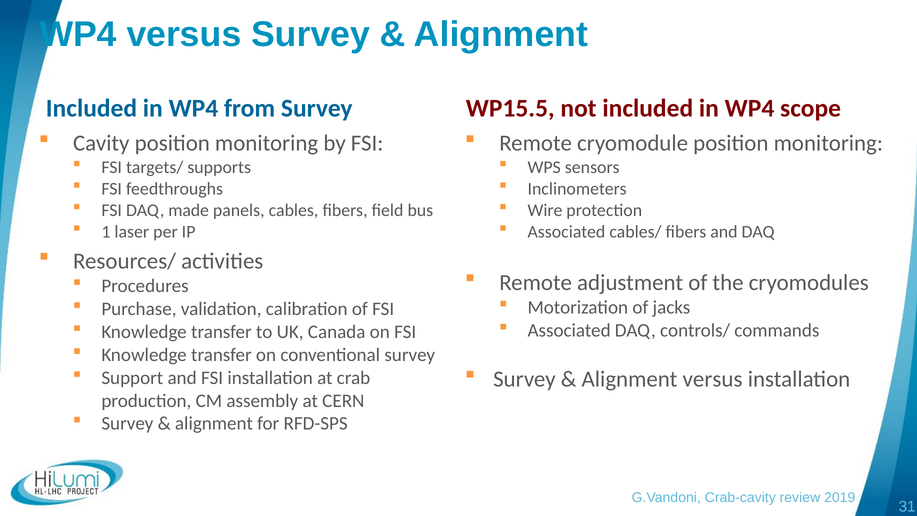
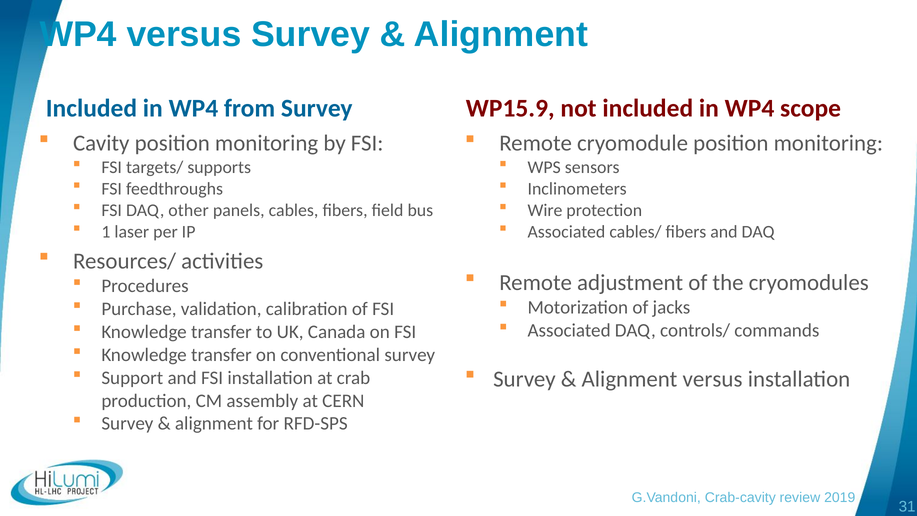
WP15.5: WP15.5 -> WP15.9
made: made -> other
